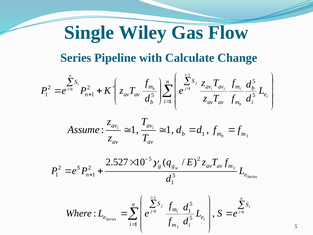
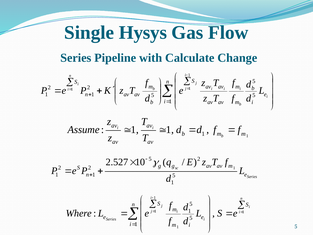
Wiley: Wiley -> Hysys
